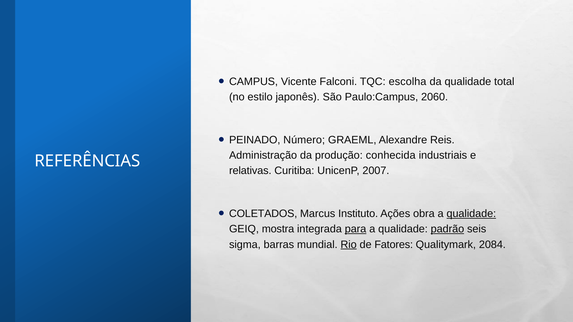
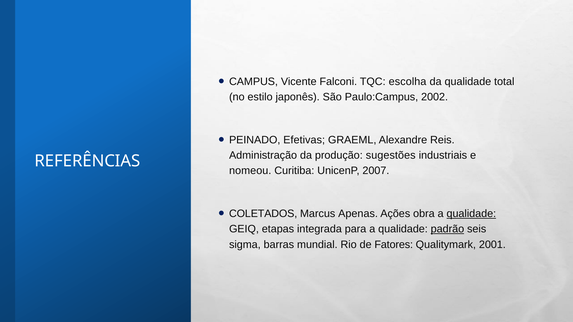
2060: 2060 -> 2002
Número: Número -> Efetivas
conhecida: conhecida -> sugestões
relativas: relativas -> nomeou
Instituto: Instituto -> Apenas
mostra: mostra -> etapas
para underline: present -> none
Rio underline: present -> none
2084: 2084 -> 2001
